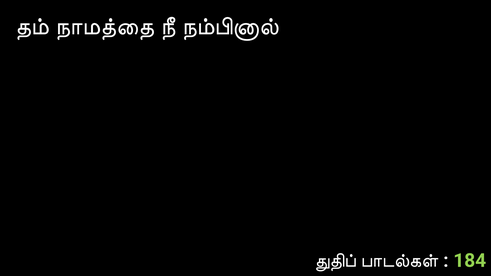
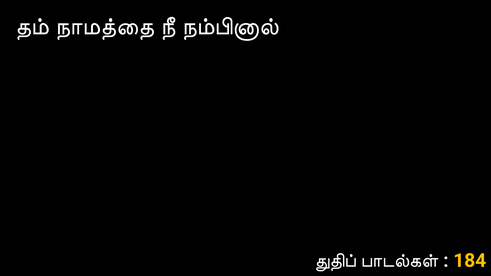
184 colour: light green -> yellow
